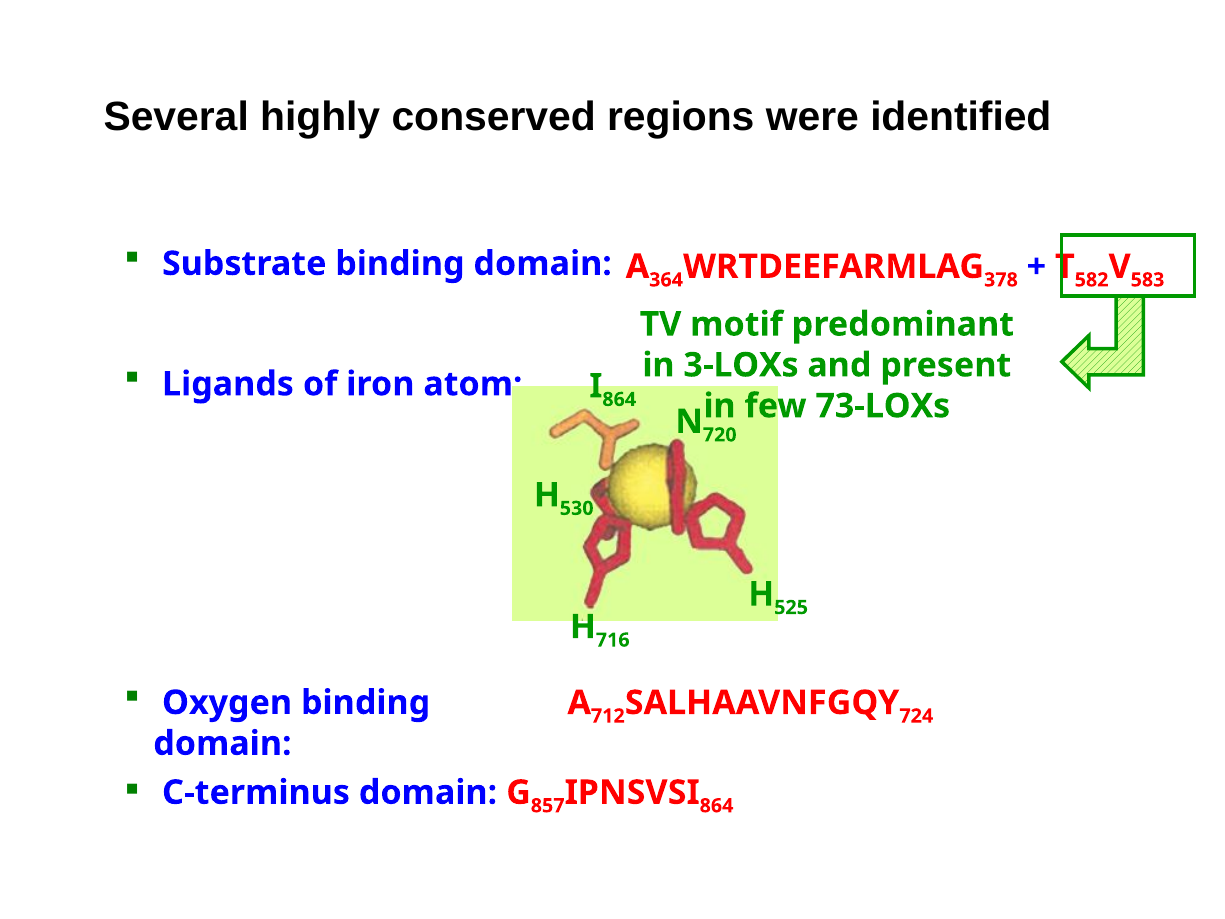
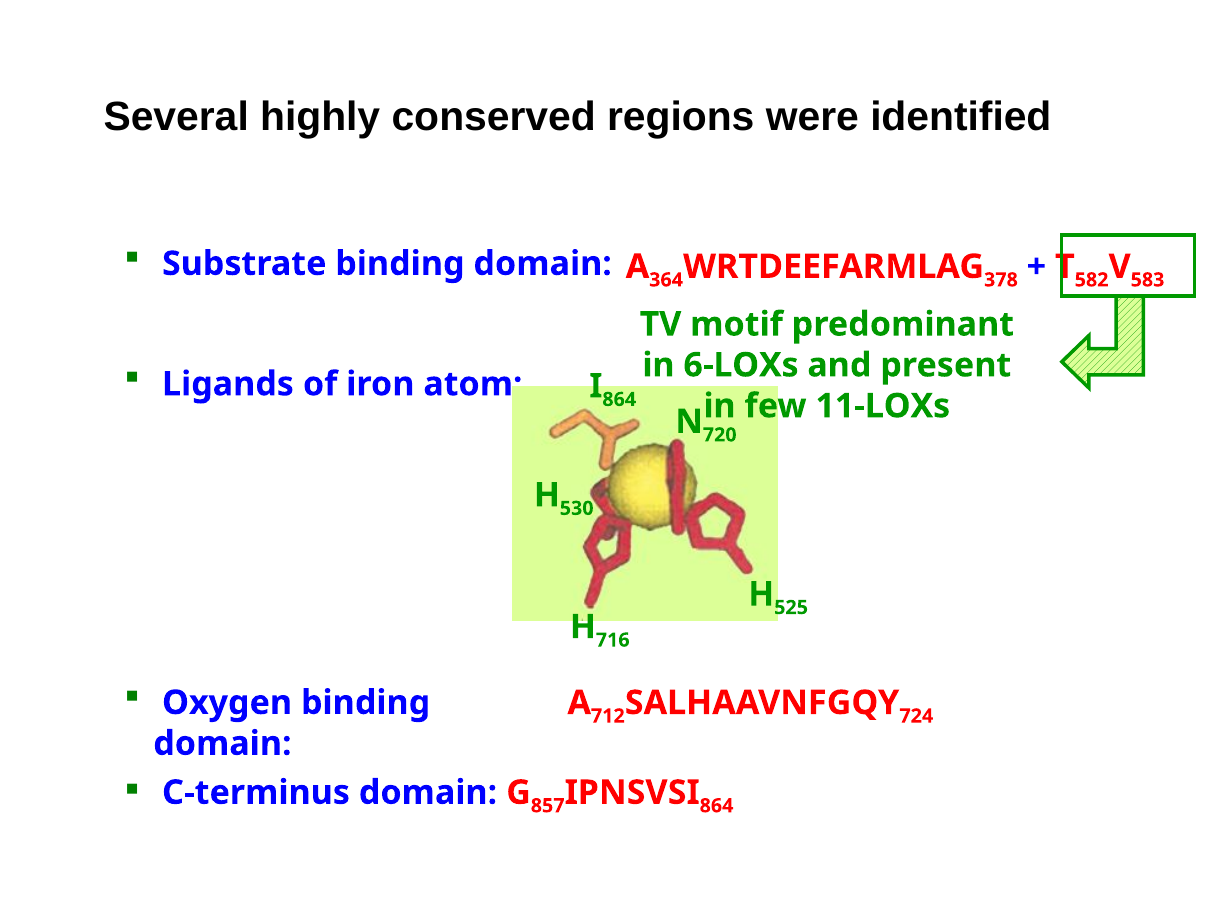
3-LOXs: 3-LOXs -> 6-LOXs
73-LOXs: 73-LOXs -> 11-LOXs
